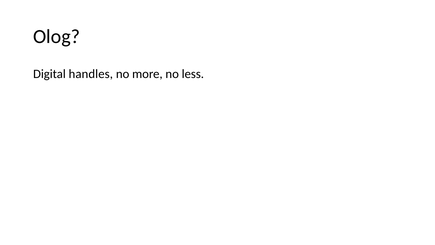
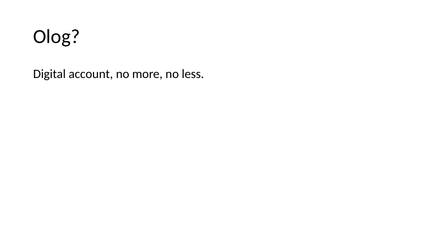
handles: handles -> account
